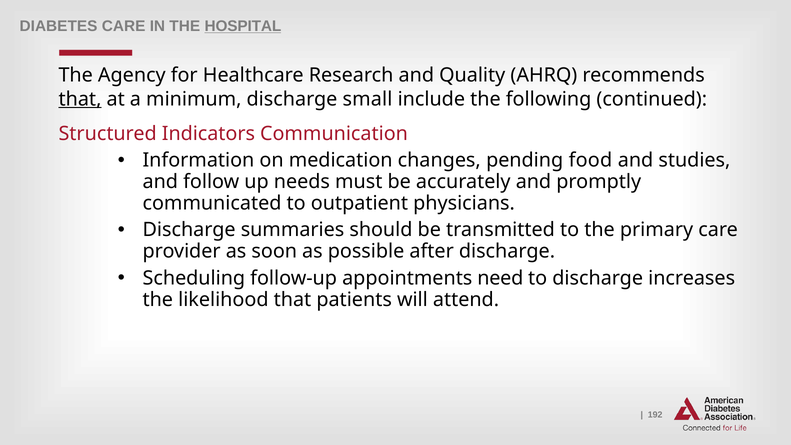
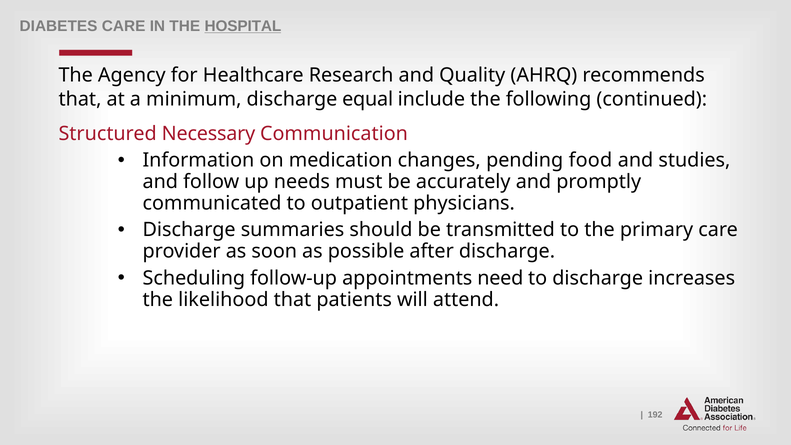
that at (80, 99) underline: present -> none
small: small -> equal
Indicators: Indicators -> Necessary
